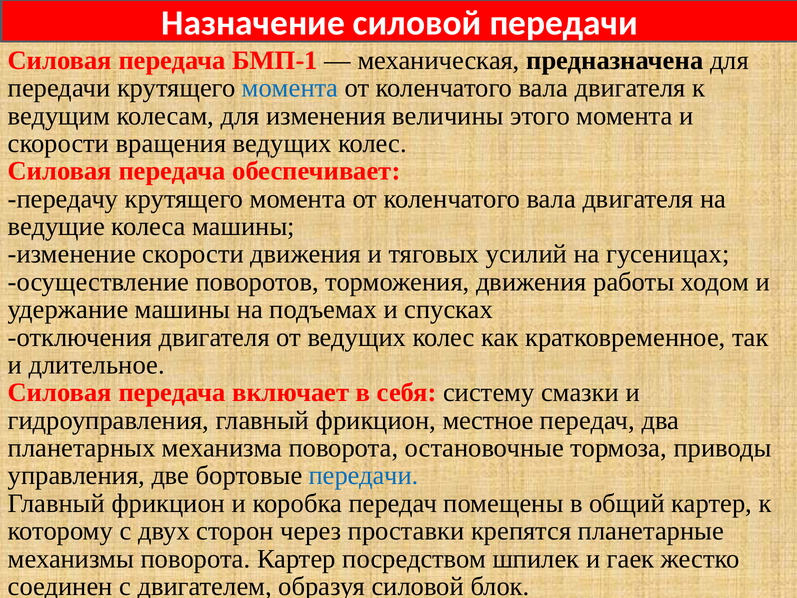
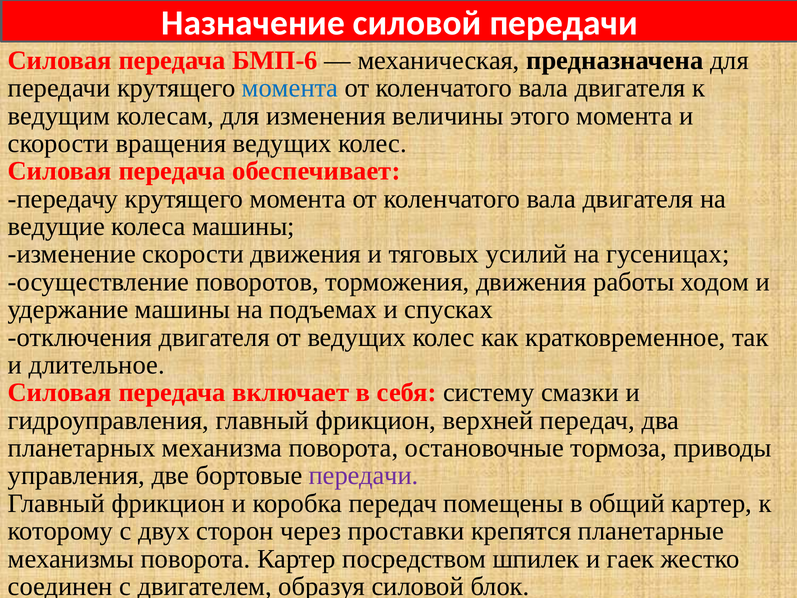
БМП-1: БМП-1 -> БМП-6
местное: местное -> верхней
передачи at (364, 475) colour: blue -> purple
